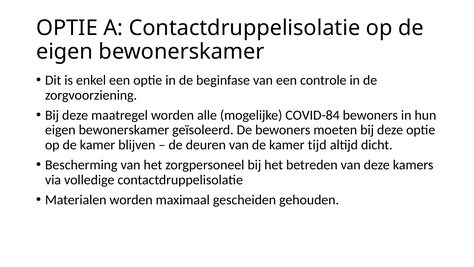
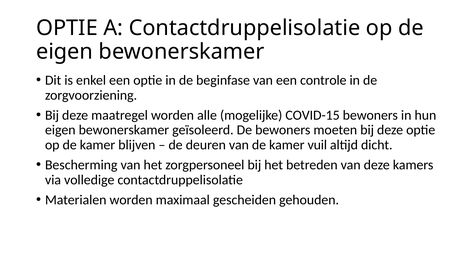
COVID-84: COVID-84 -> COVID-15
tijd: tijd -> vuil
